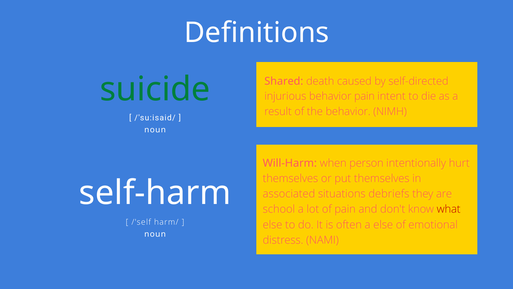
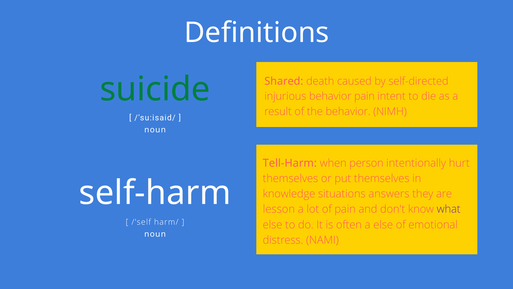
Will-Harm: Will-Harm -> Tell-Harm
associated: associated -> knowledge
debriefs: debriefs -> answers
school: school -> lesson
what colour: red -> purple
